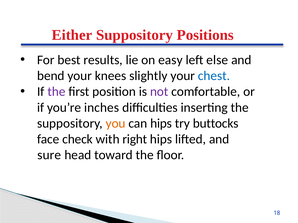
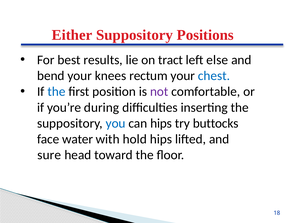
easy: easy -> tract
slightly: slightly -> rectum
the at (56, 92) colour: purple -> blue
inches: inches -> during
you colour: orange -> blue
check: check -> water
right: right -> hold
